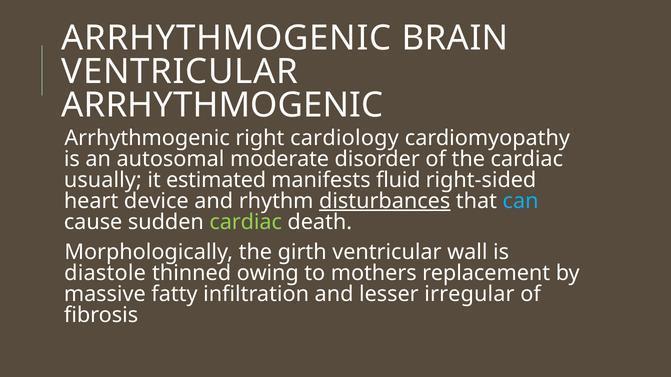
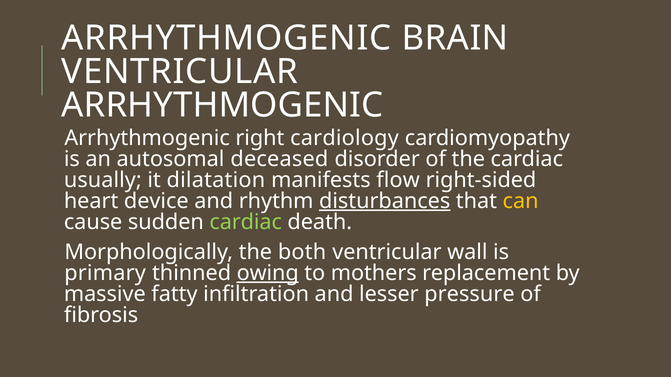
moderate: moderate -> deceased
estimated: estimated -> dilatation
fluid: fluid -> flow
can colour: light blue -> yellow
girth: girth -> both
diastole: diastole -> primary
owing underline: none -> present
irregular: irregular -> pressure
